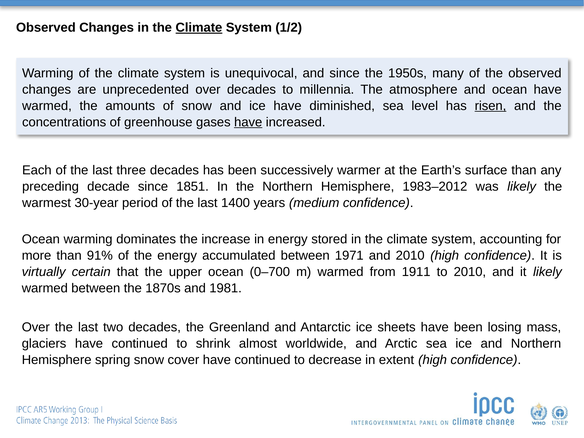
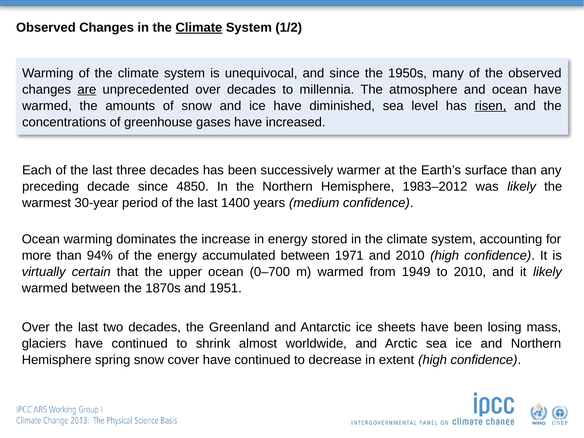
are underline: none -> present
have at (248, 122) underline: present -> none
1851: 1851 -> 4850
91%: 91% -> 94%
1911: 1911 -> 1949
1981: 1981 -> 1951
